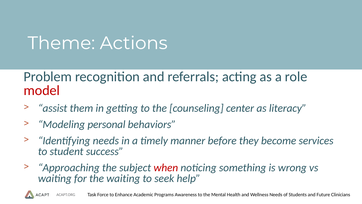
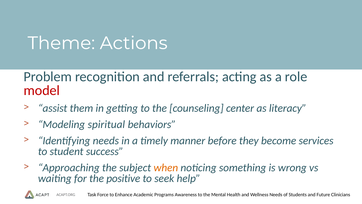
personal: personal -> spiritual
when colour: red -> orange
the waiting: waiting -> positive
